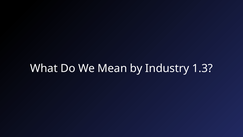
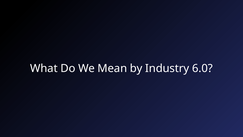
1.3: 1.3 -> 6.0
